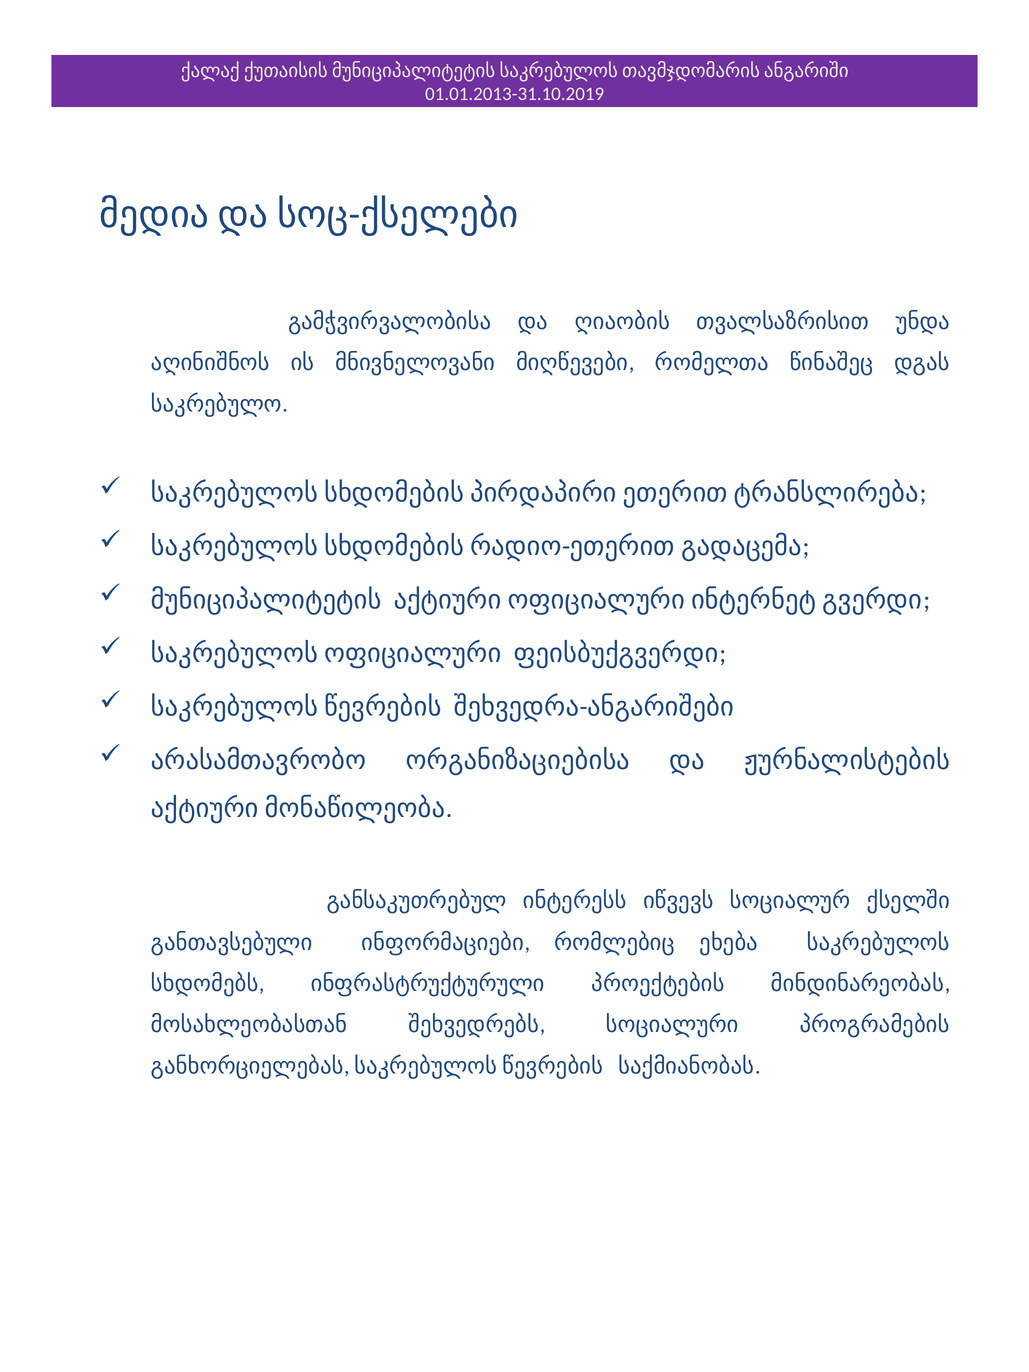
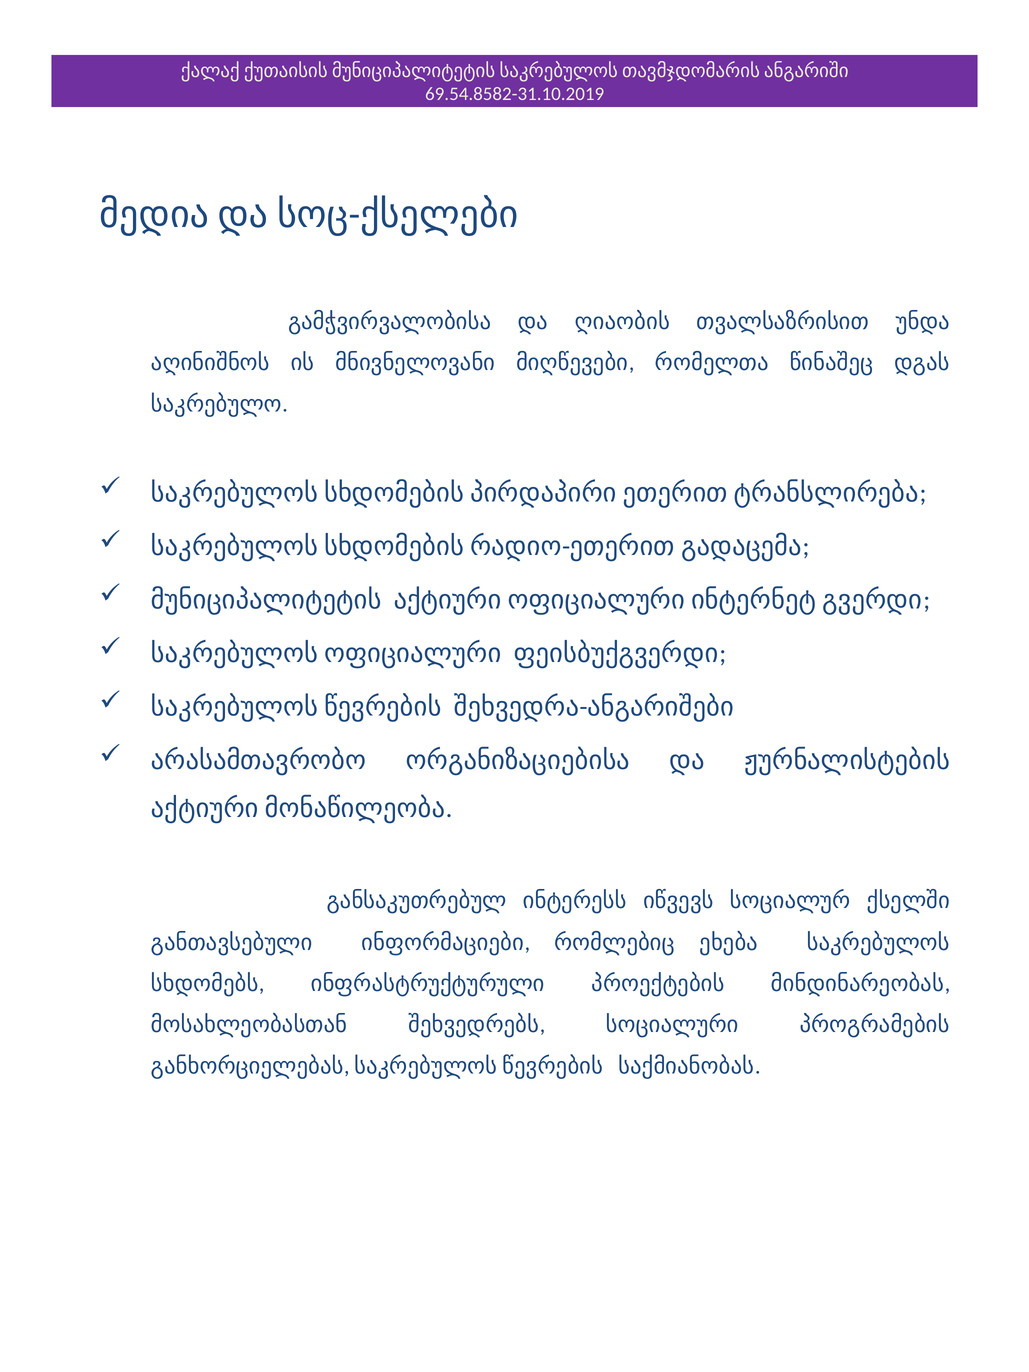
01.01.2013-31.10.2019: 01.01.2013-31.10.2019 -> 69.54.8582-31.10.2019
